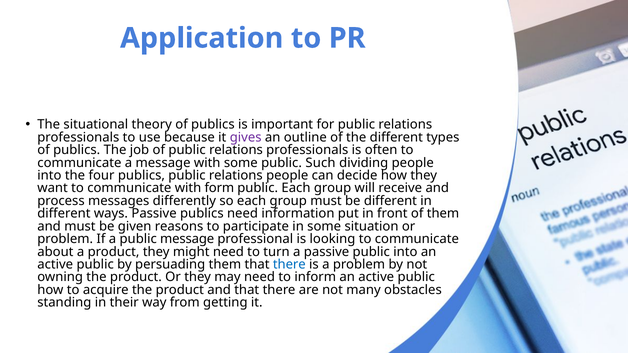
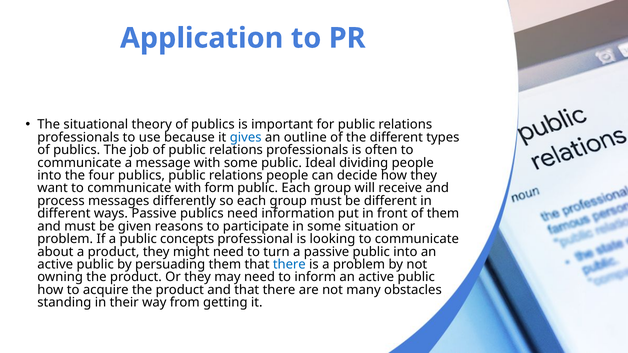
gives colour: purple -> blue
Such: Such -> Ideal
public message: message -> concepts
